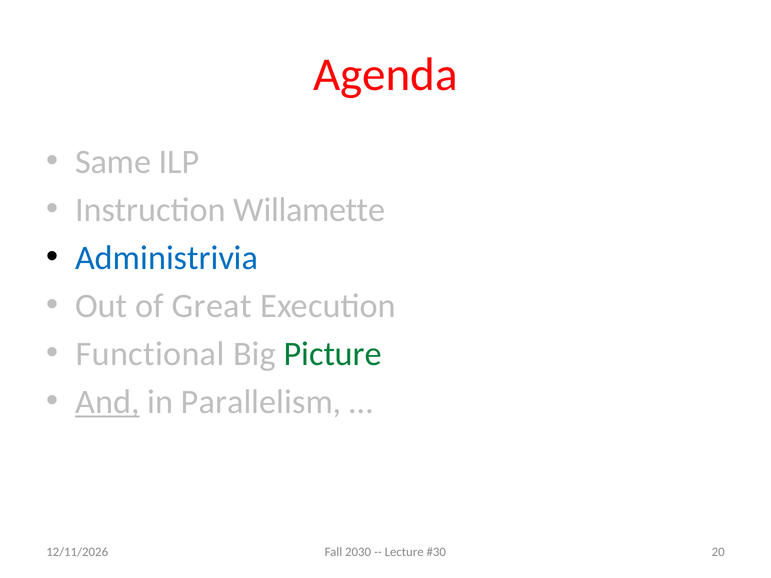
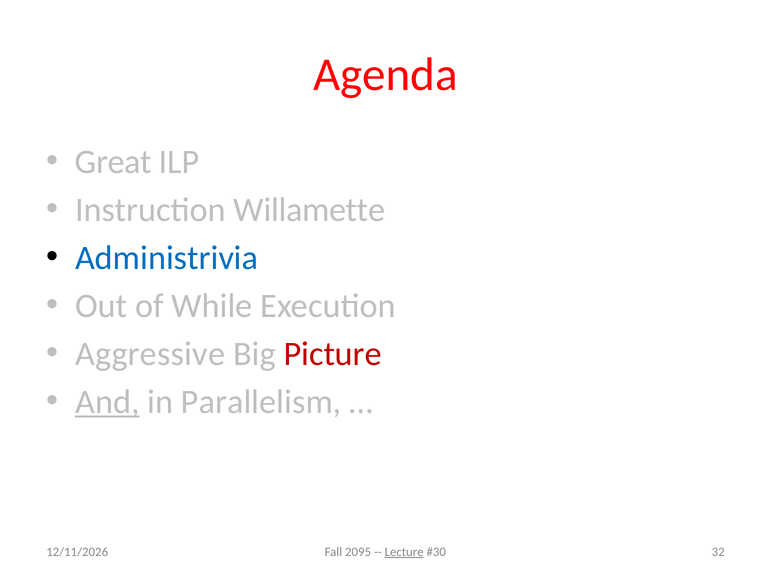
Same: Same -> Great
Great: Great -> While
Functional: Functional -> Aggressive
Picture colour: green -> red
20: 20 -> 32
2030: 2030 -> 2095
Lecture underline: none -> present
